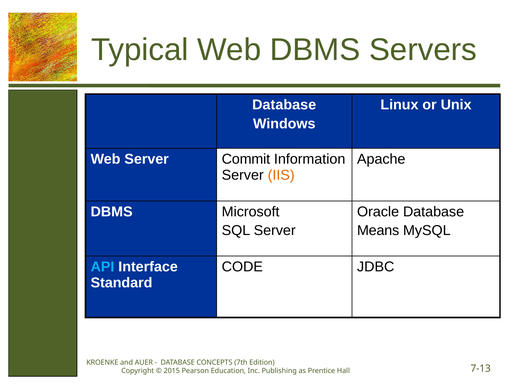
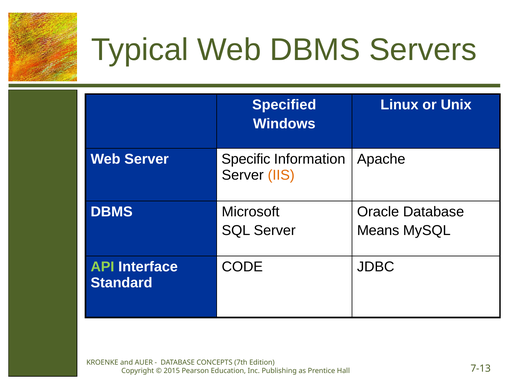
Database at (284, 105): Database -> Specified
Commit: Commit -> Specific
API colour: light blue -> light green
